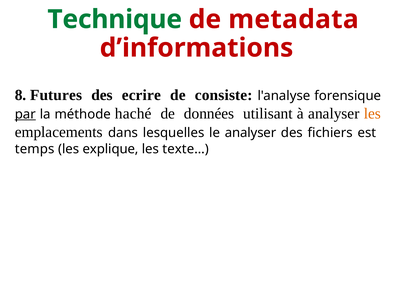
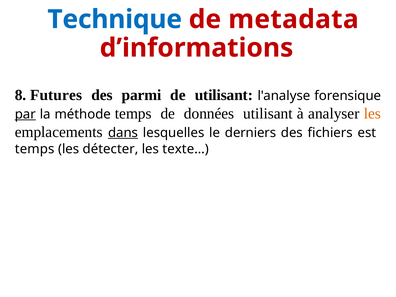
Technique colour: green -> blue
ecrire: ecrire -> parmi
de consiste: consiste -> utilisant
méthode haché: haché -> temps
dans underline: none -> present
le analyser: analyser -> derniers
explique: explique -> détecter
